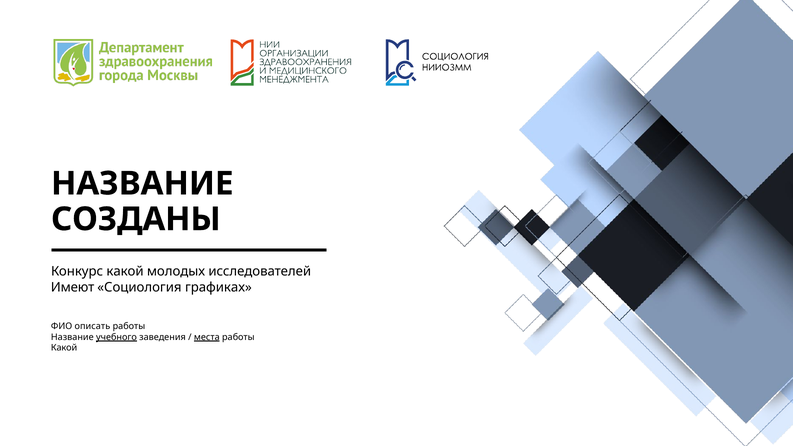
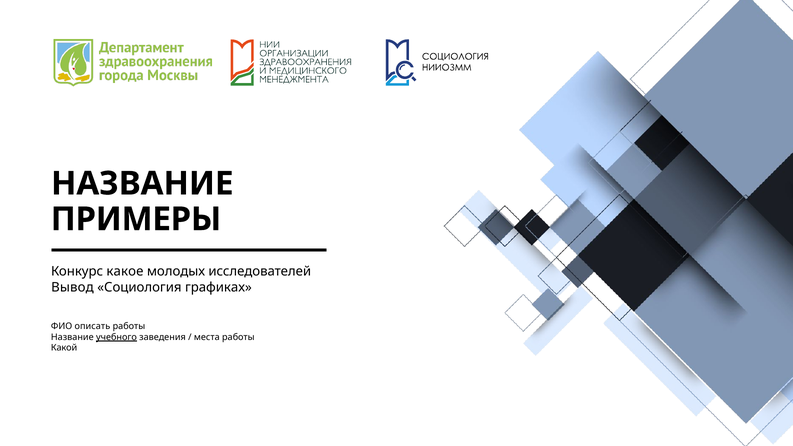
СОЗДАНЫ: СОЗДАНЫ -> ПРИМЕРЫ
Конкурс какой: какой -> какое
Имеют: Имеют -> Вывод
места underline: present -> none
